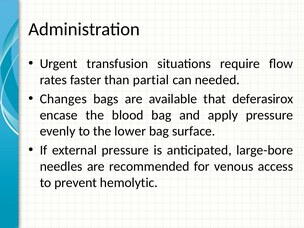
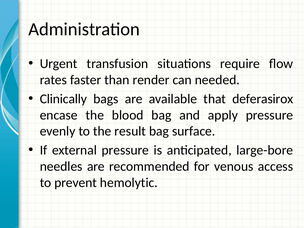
partial: partial -> render
Changes: Changes -> Clinically
lower: lower -> result
